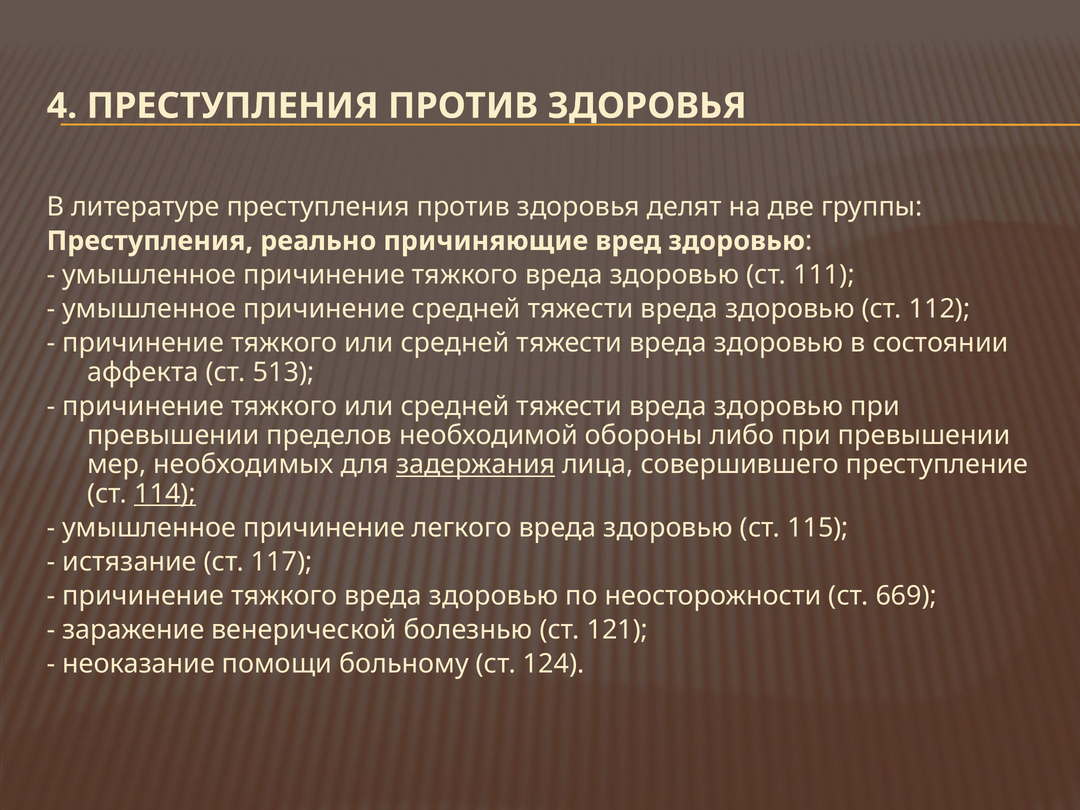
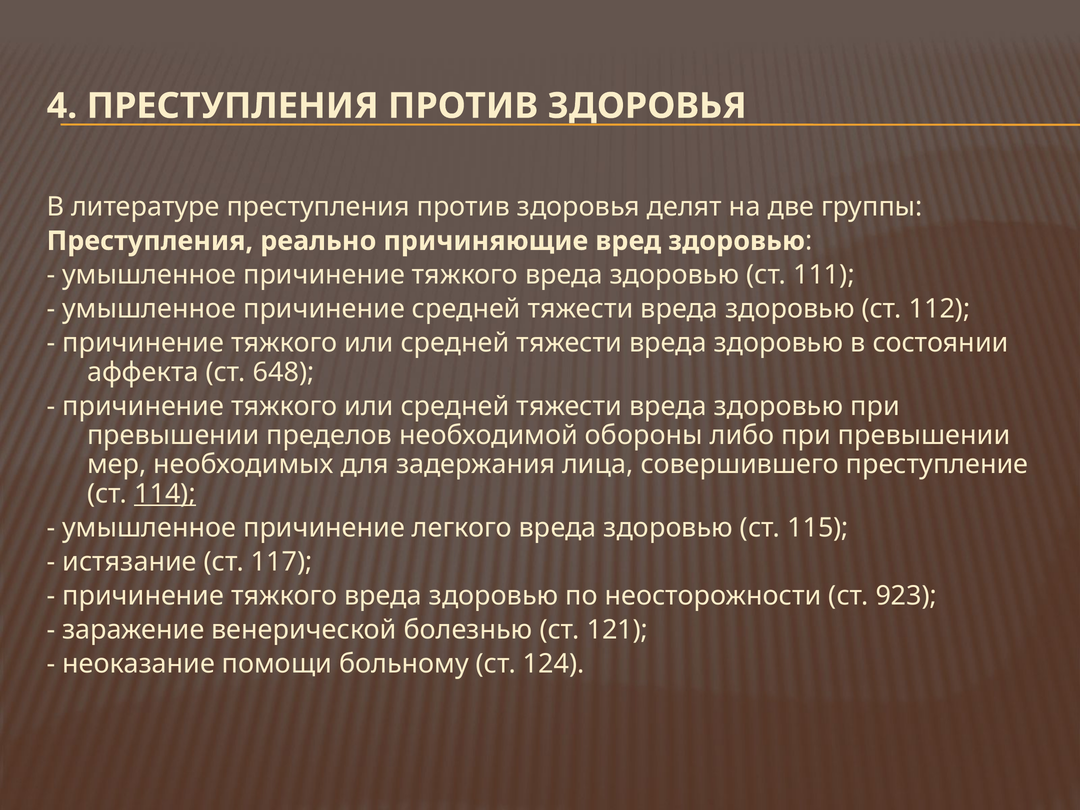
513: 513 -> 648
задержания underline: present -> none
669: 669 -> 923
